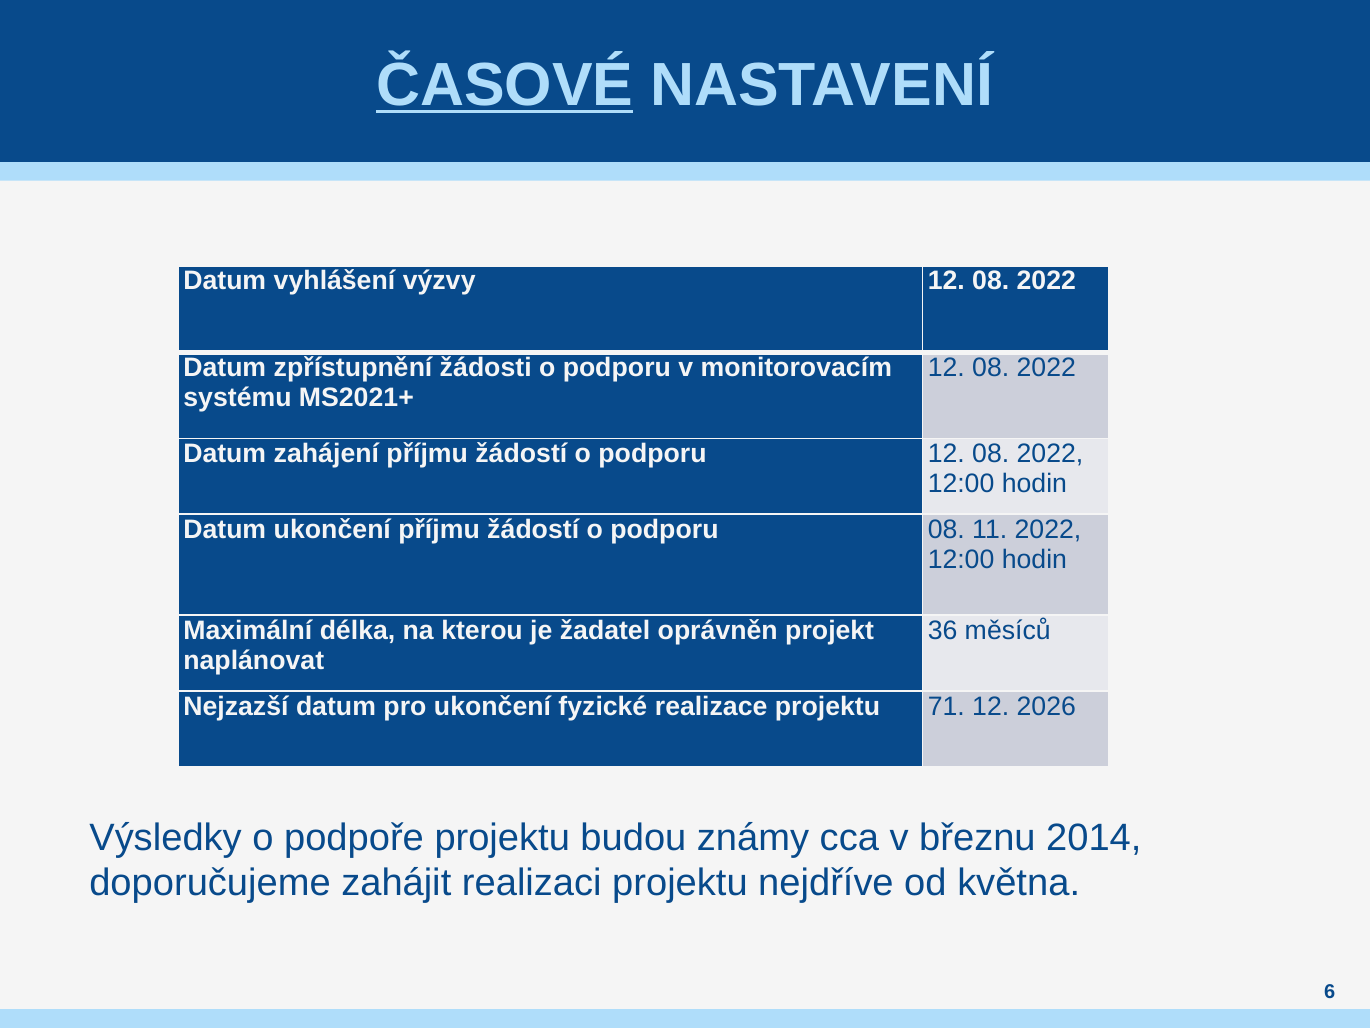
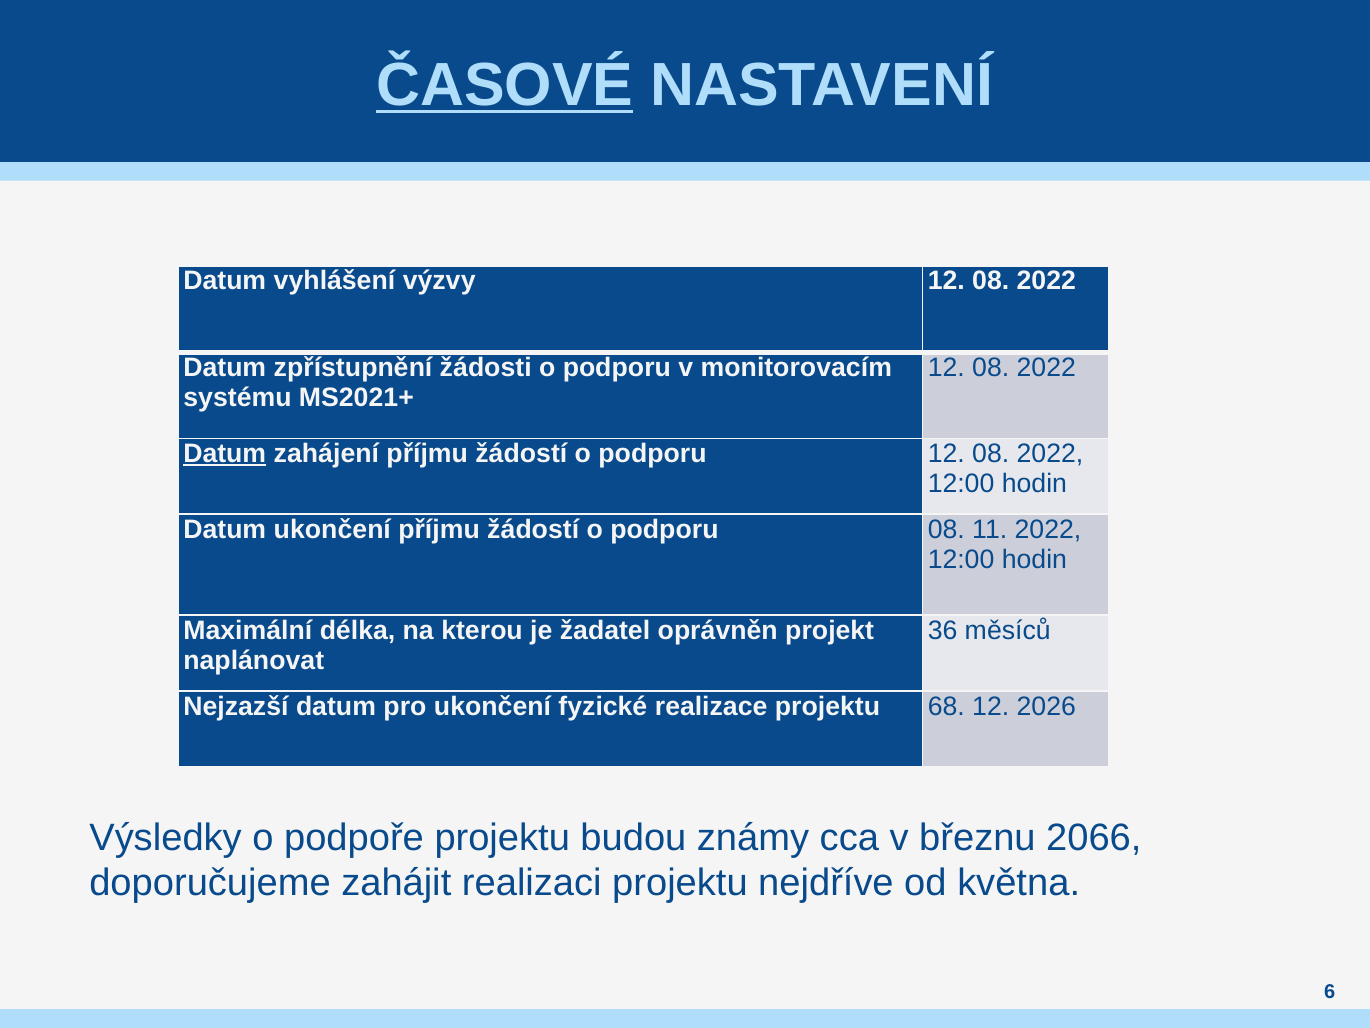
Datum at (225, 454) underline: none -> present
71: 71 -> 68
2014: 2014 -> 2066
